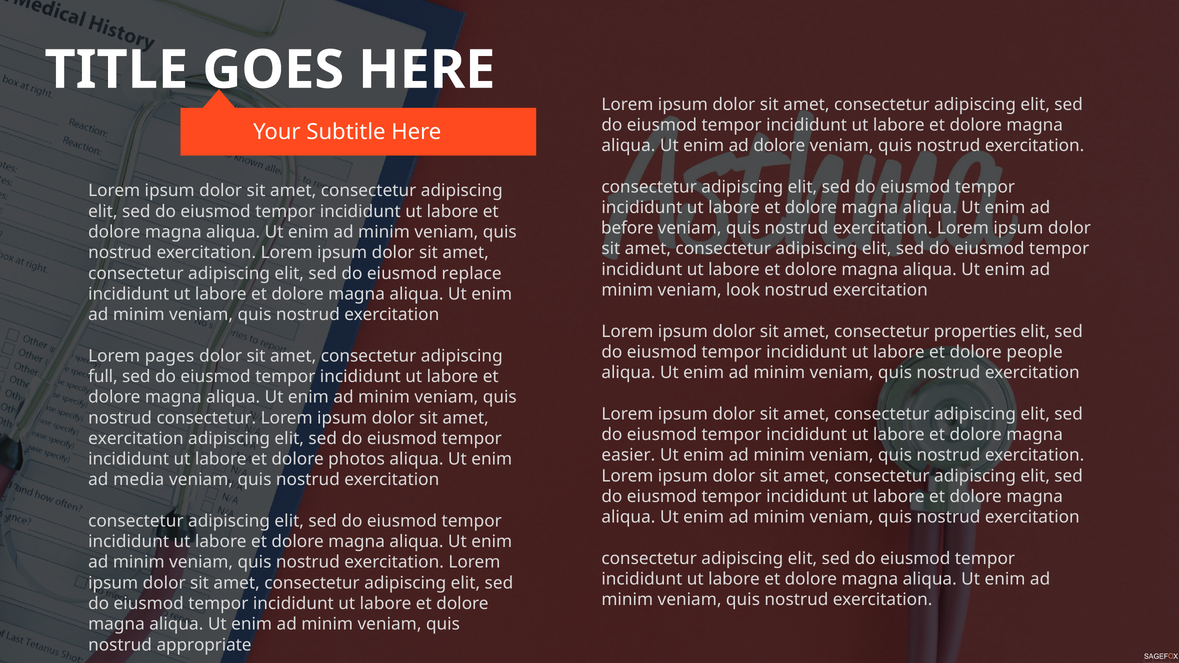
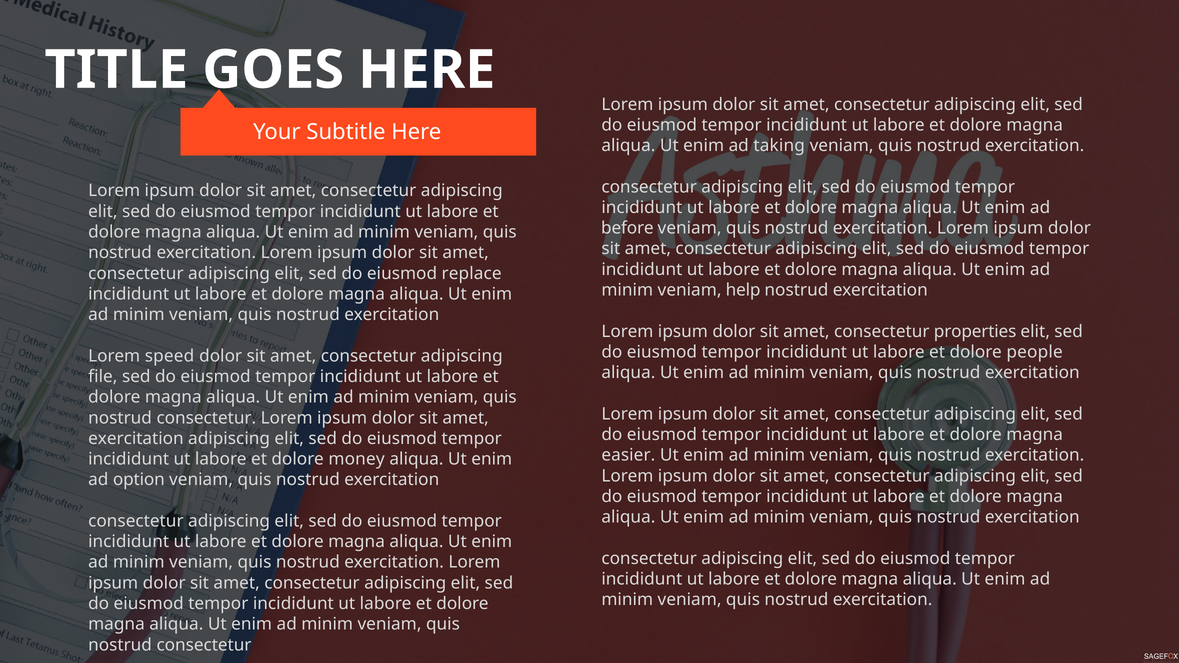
ad dolore: dolore -> taking
look: look -> help
pages: pages -> speed
full: full -> file
photos: photos -> money
media: media -> option
appropriate at (204, 645): appropriate -> consectetur
